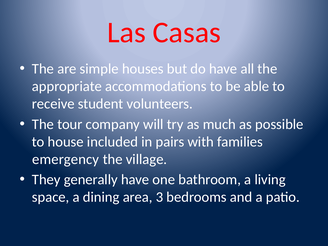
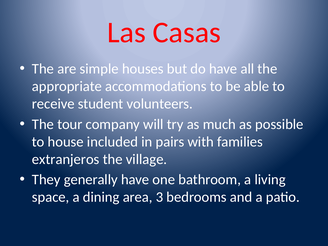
emergency: emergency -> extranjeros
